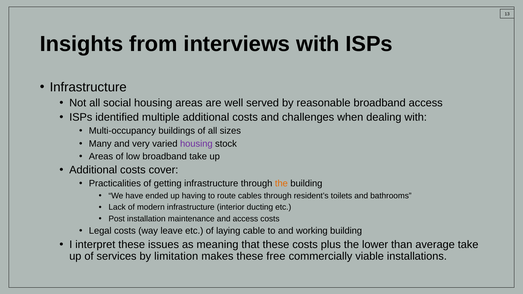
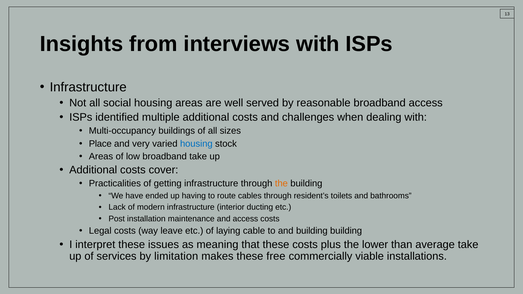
Many: Many -> Place
housing at (196, 144) colour: purple -> blue
and working: working -> building
